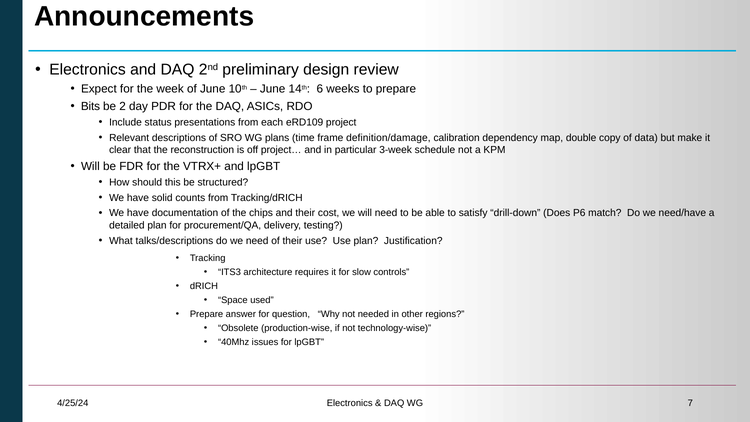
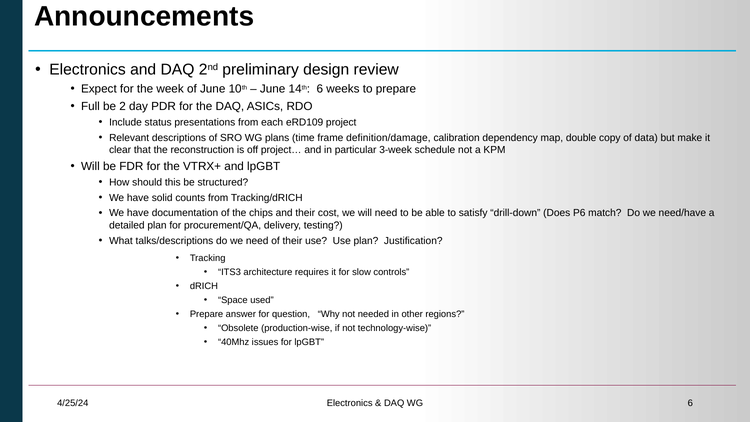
Bits: Bits -> Full
WG 7: 7 -> 6
